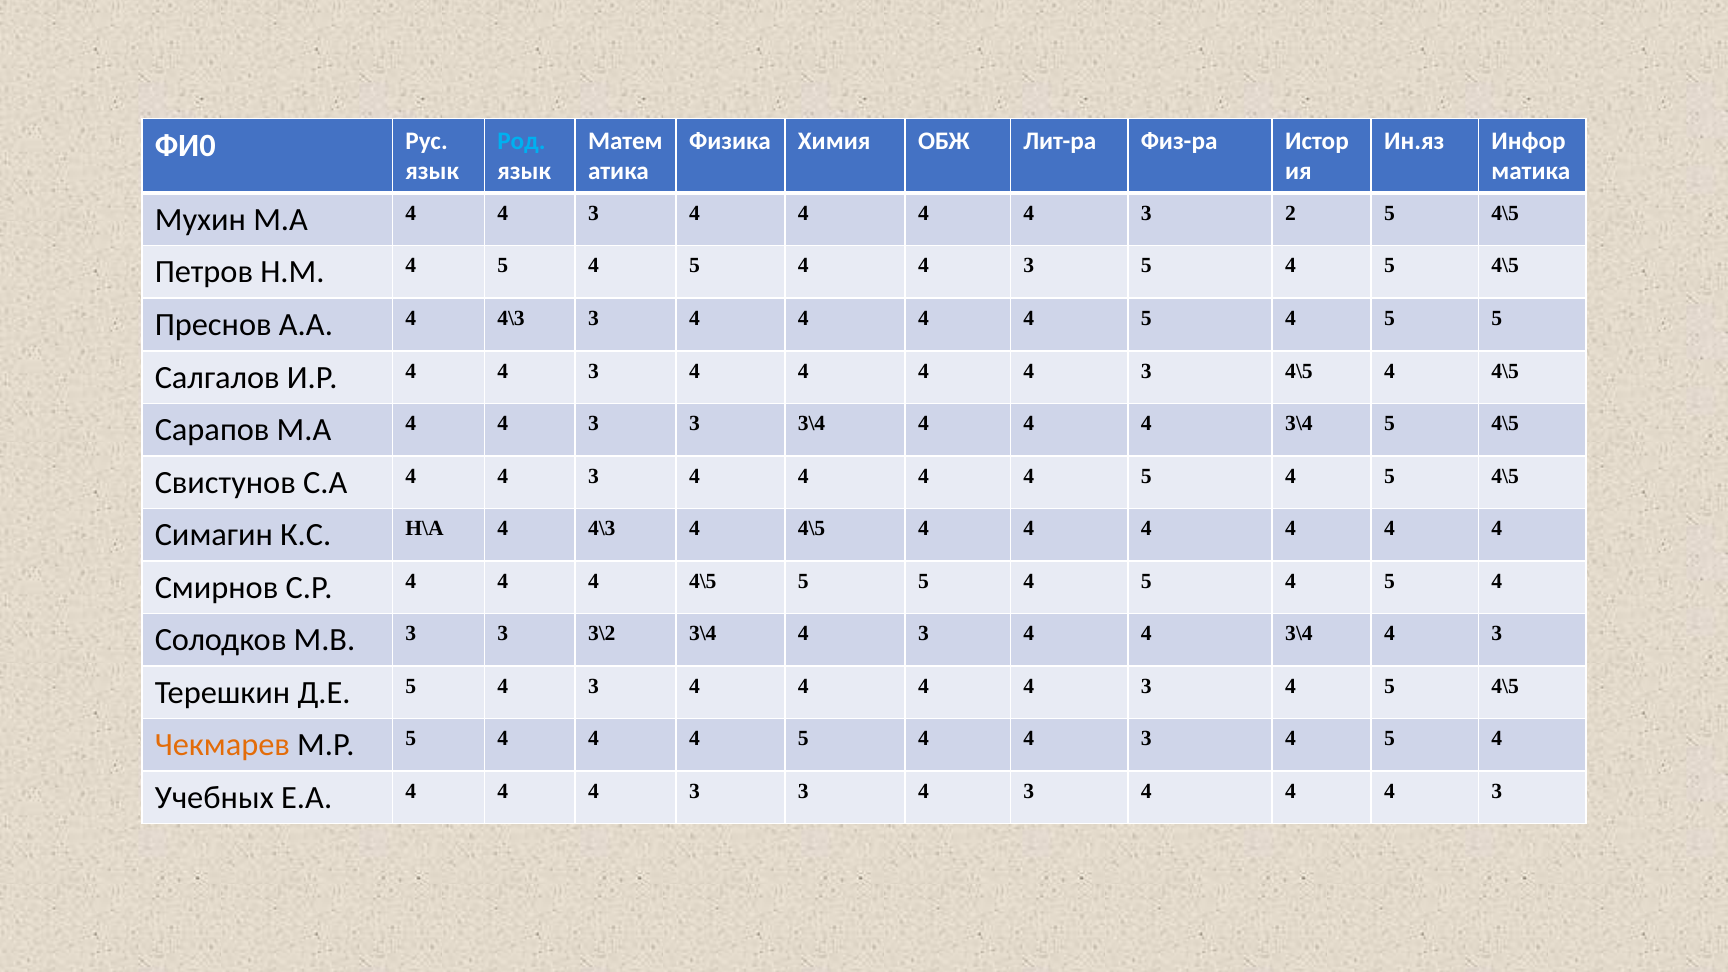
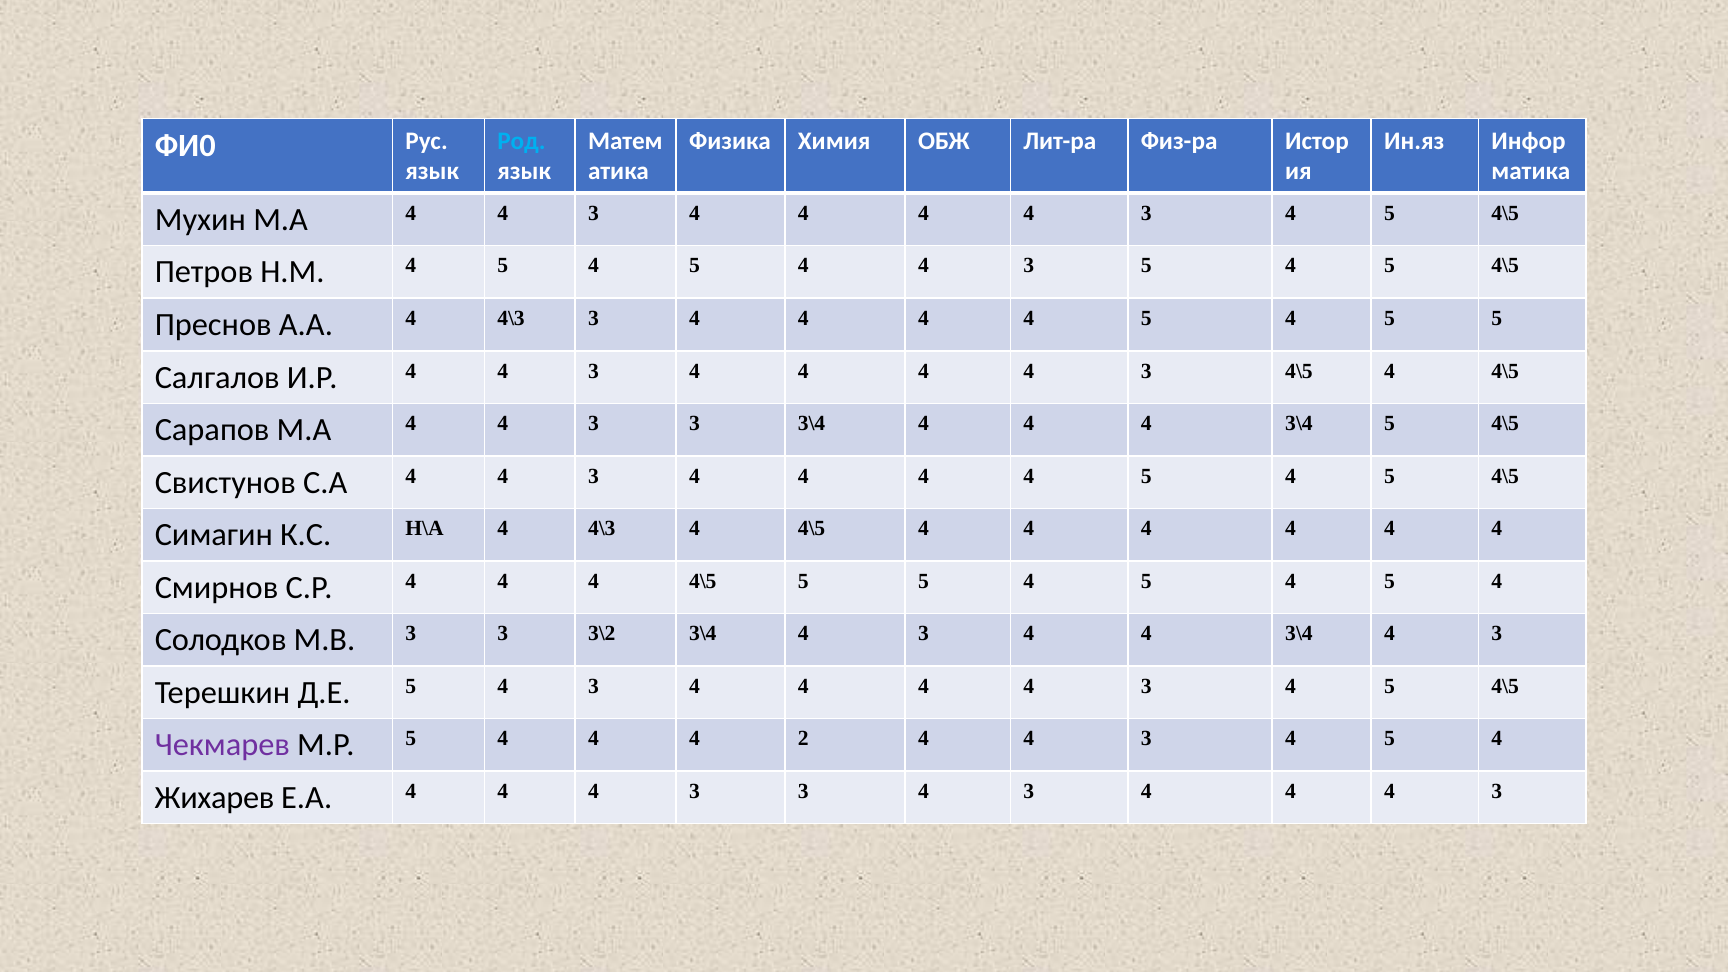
2 at (1291, 213): 2 -> 4
Чекмарев colour: orange -> purple
5 at (803, 739): 5 -> 2
Учебных: Учебных -> Жихарев
